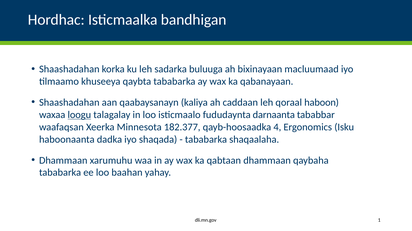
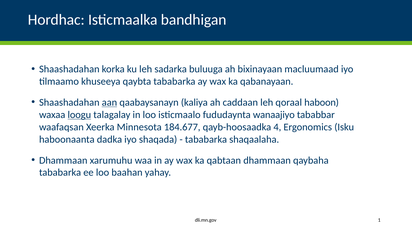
aan underline: none -> present
darnaanta: darnaanta -> wanaajiyo
182.377: 182.377 -> 184.677
